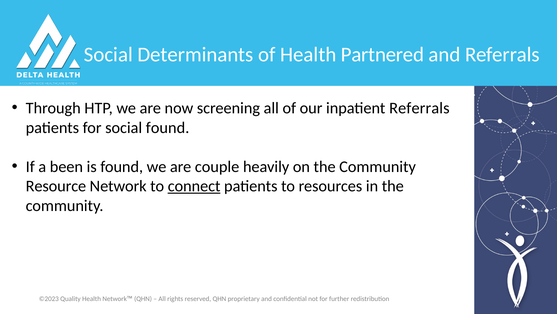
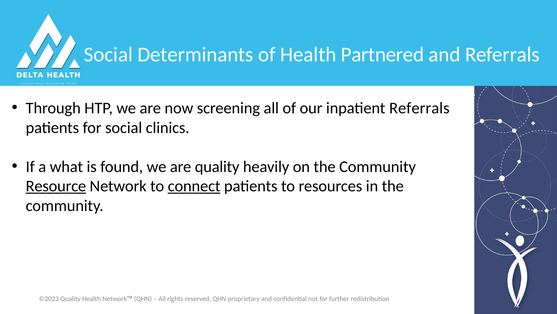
social found: found -> clinics
been: been -> what
are couple: couple -> quality
Resource underline: none -> present
